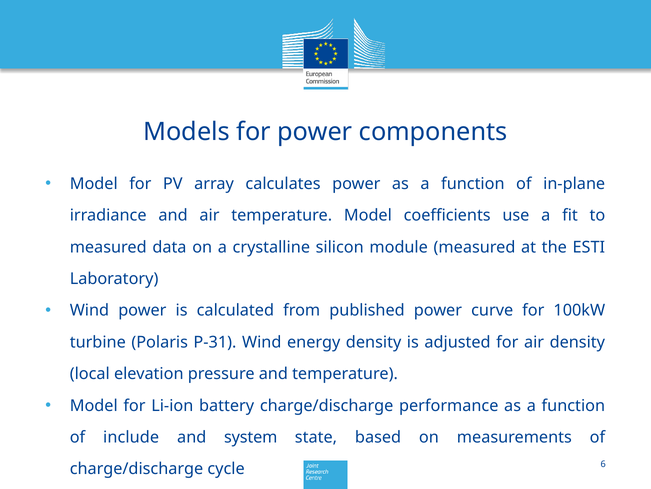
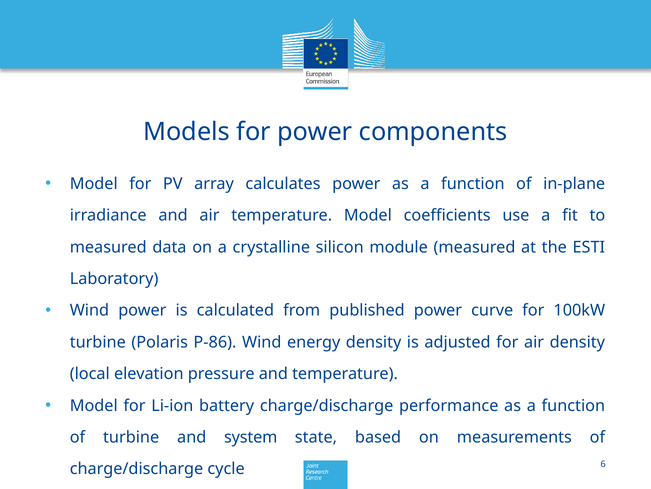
P-31: P-31 -> P-86
of include: include -> turbine
